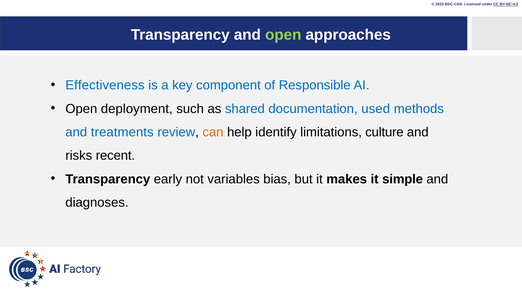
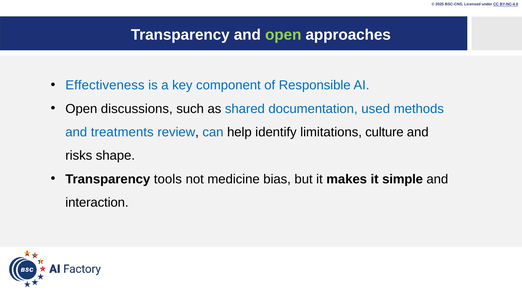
deployment: deployment -> discussions
can colour: orange -> blue
recent: recent -> shape
early: early -> tools
variables: variables -> medicine
diagnoses: diagnoses -> interaction
